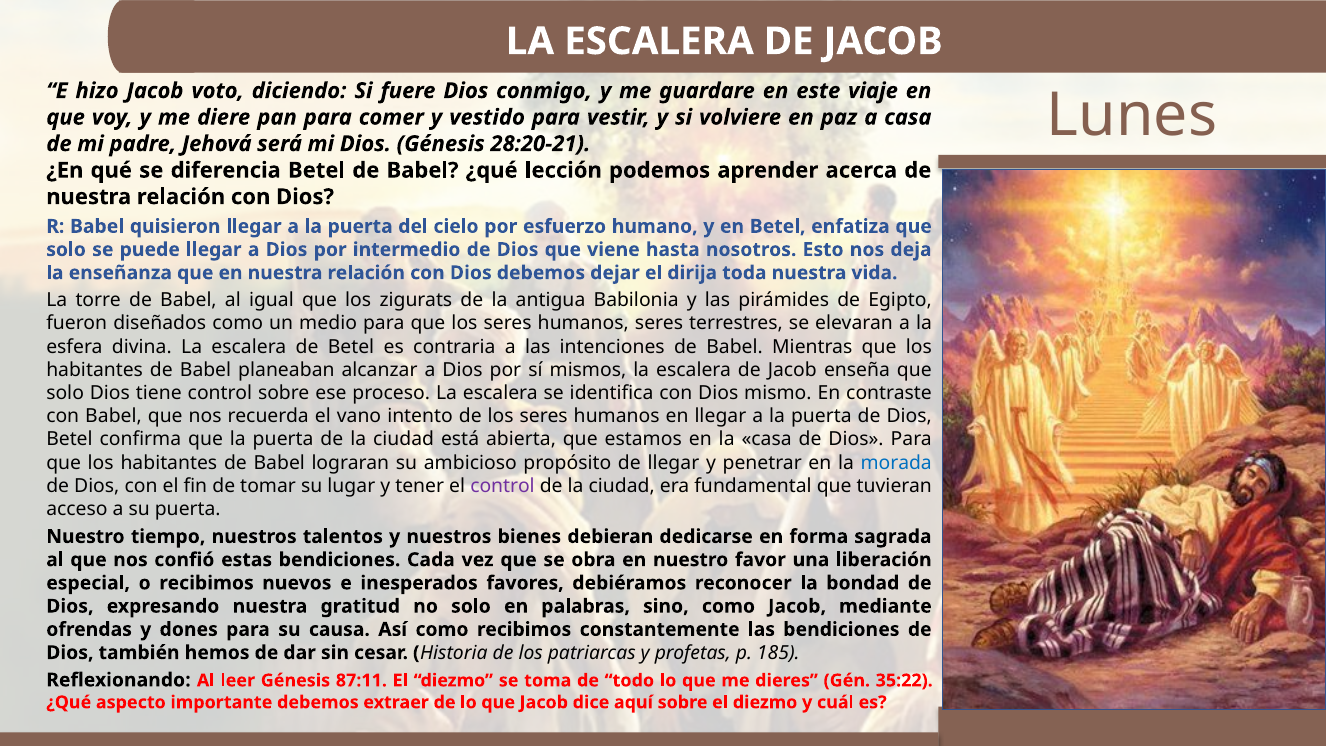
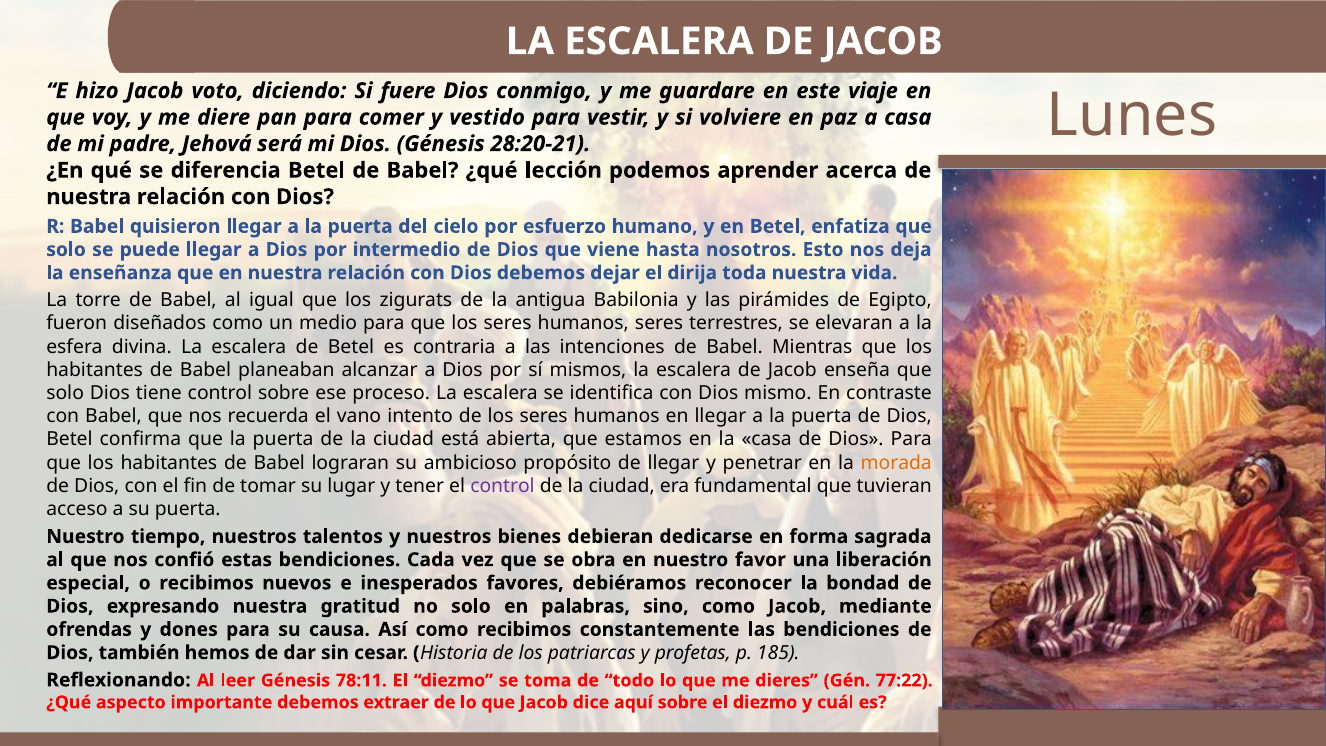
morada colour: blue -> orange
87:11: 87:11 -> 78:11
35:22: 35:22 -> 77:22
